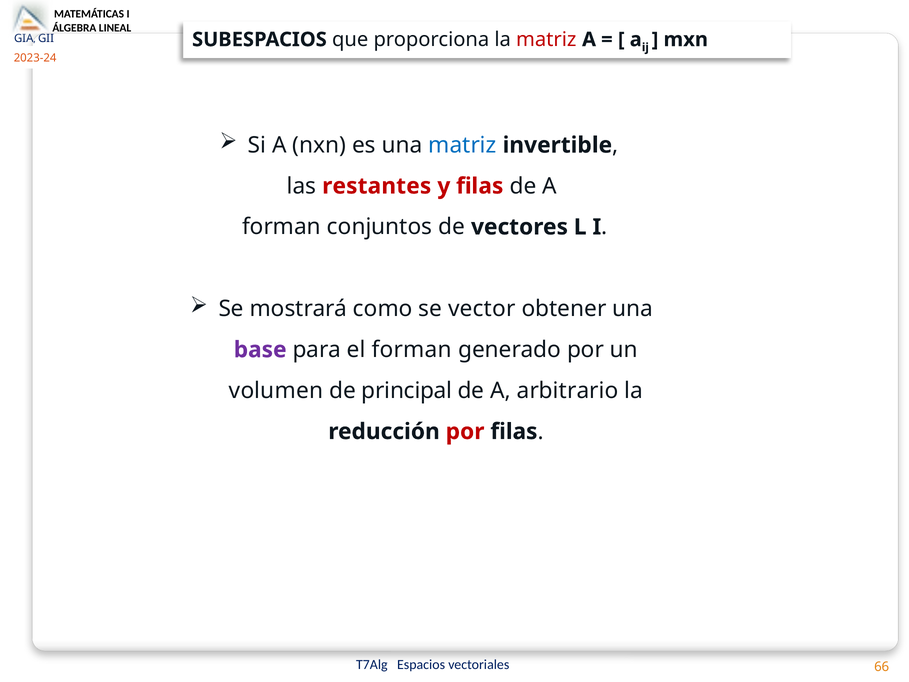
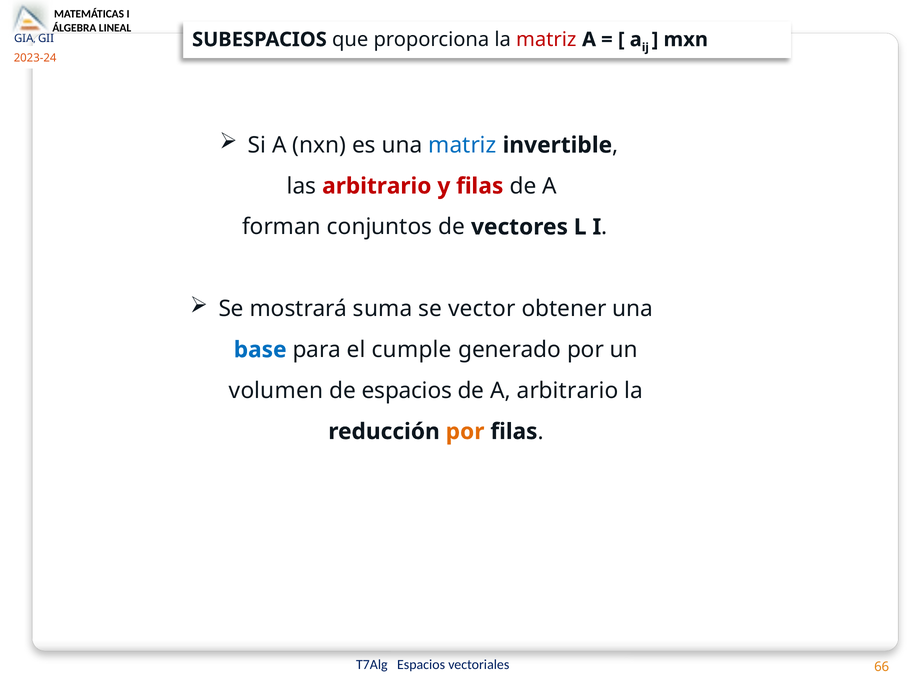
las restantes: restantes -> arbitrario
como: como -> suma
base colour: purple -> blue
el forman: forman -> cumple
de principal: principal -> espacios
por at (465, 431) colour: red -> orange
